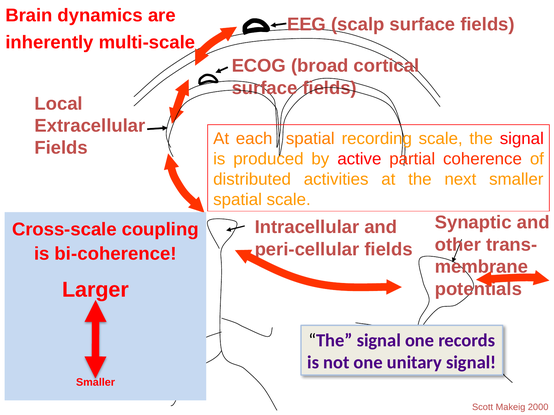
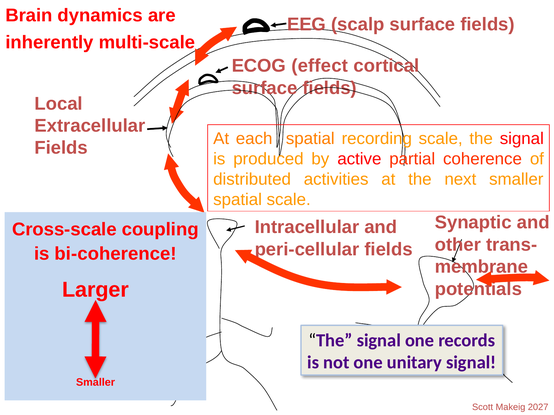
broad: broad -> effect
2000: 2000 -> 2027
